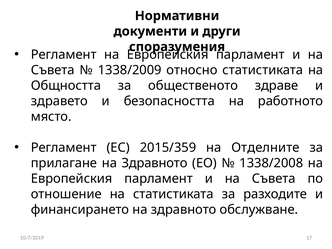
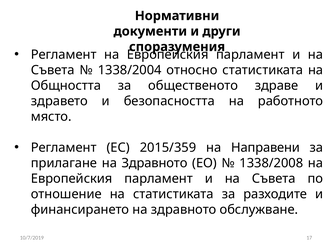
1338/2009: 1338/2009 -> 1338/2004
Отделните: Отделните -> Направени
